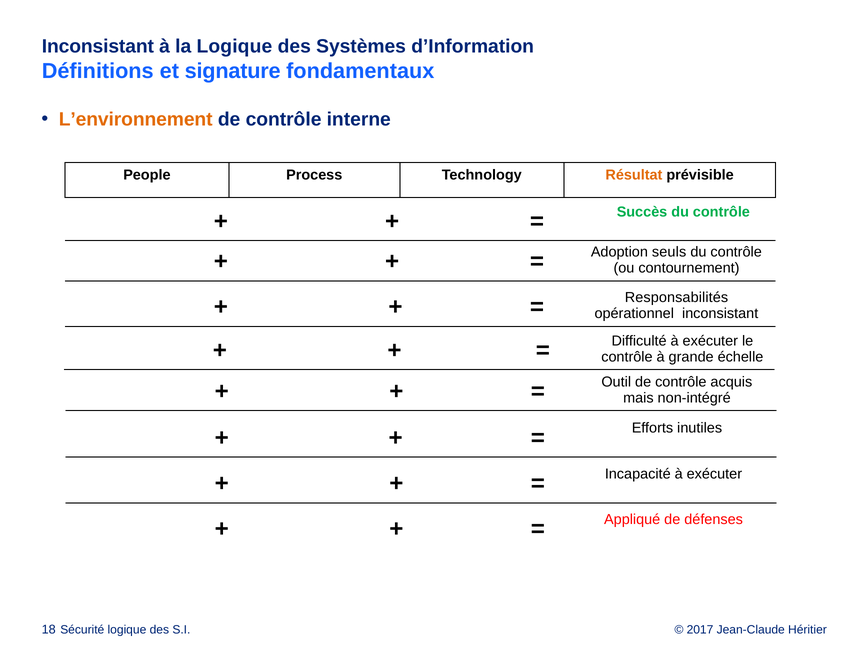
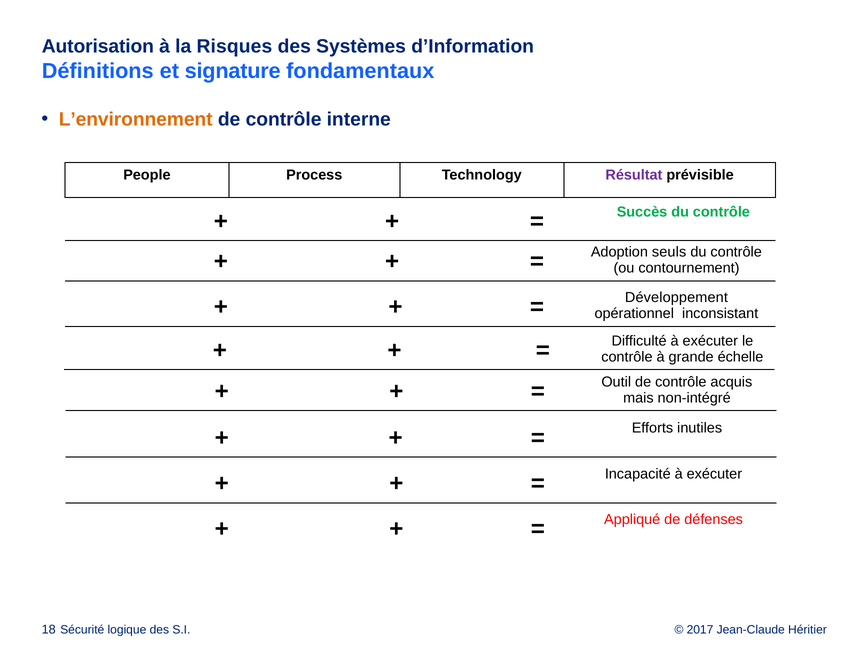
Inconsistant at (98, 46): Inconsistant -> Autorisation
la Logique: Logique -> Risques
Résultat colour: orange -> purple
Responsabilités: Responsabilités -> Développement
